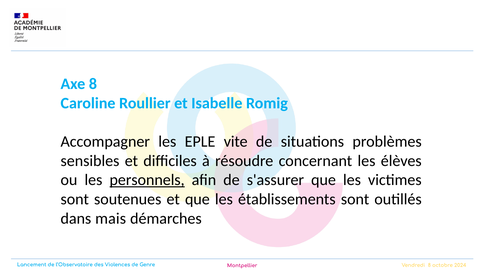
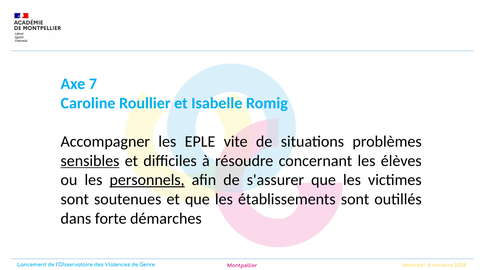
Axe 8: 8 -> 7
sensibles underline: none -> present
mais: mais -> forte
